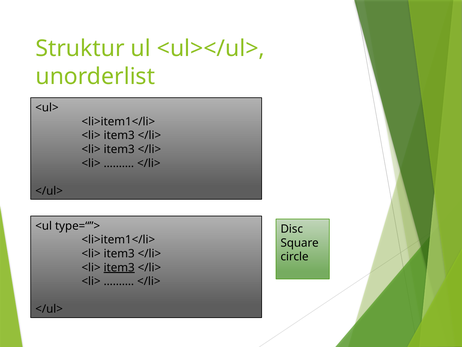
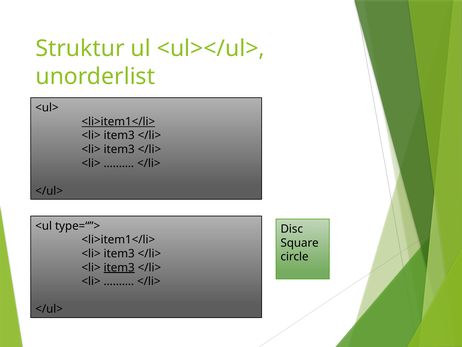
<li>item1</li> at (118, 121) underline: none -> present
